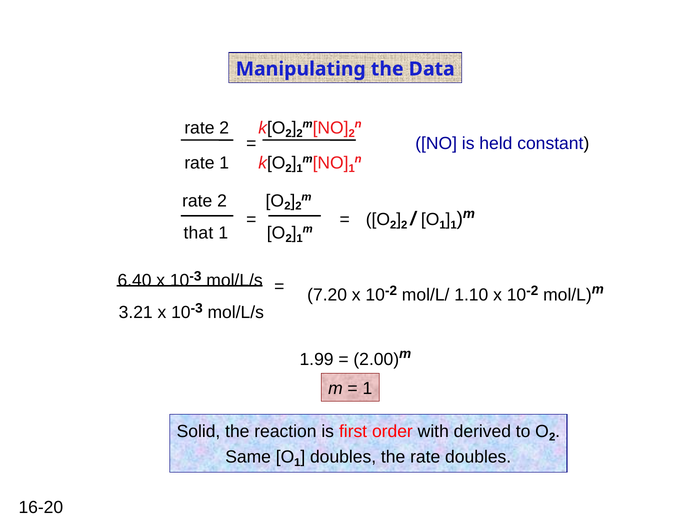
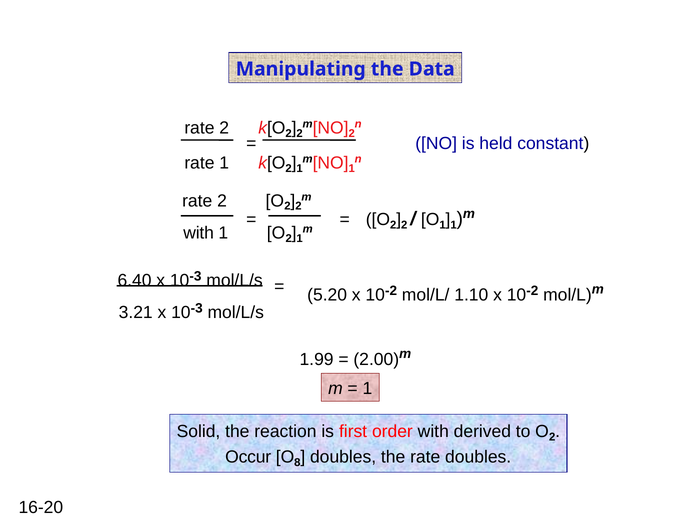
that at (198, 233): that -> with
7.20: 7.20 -> 5.20
Same: Same -> Occur
1 at (297, 463): 1 -> 8
